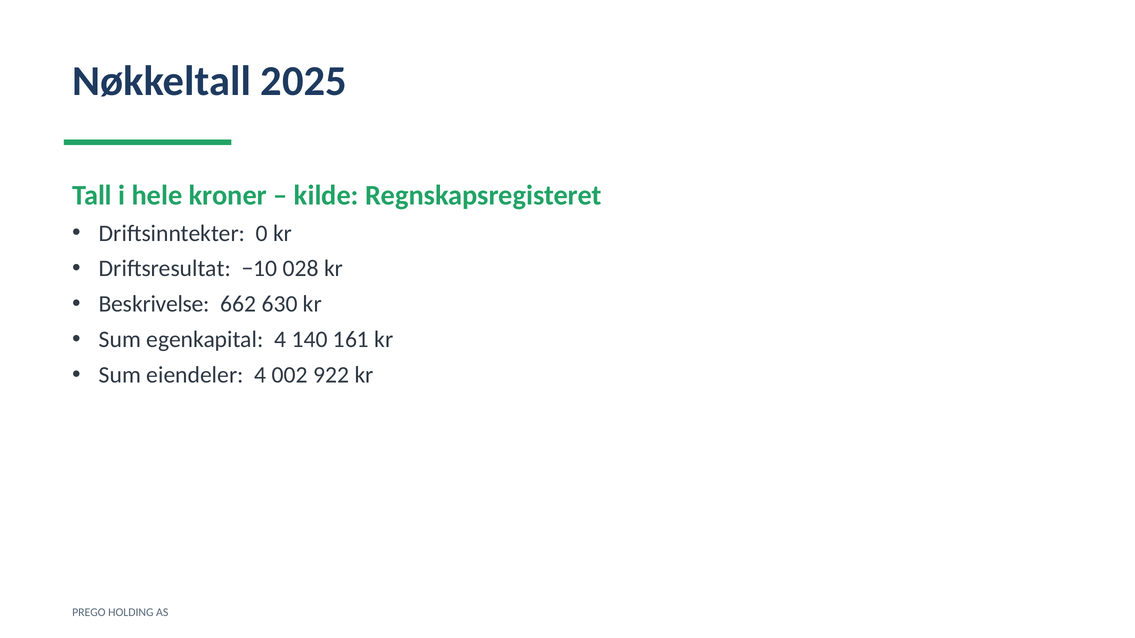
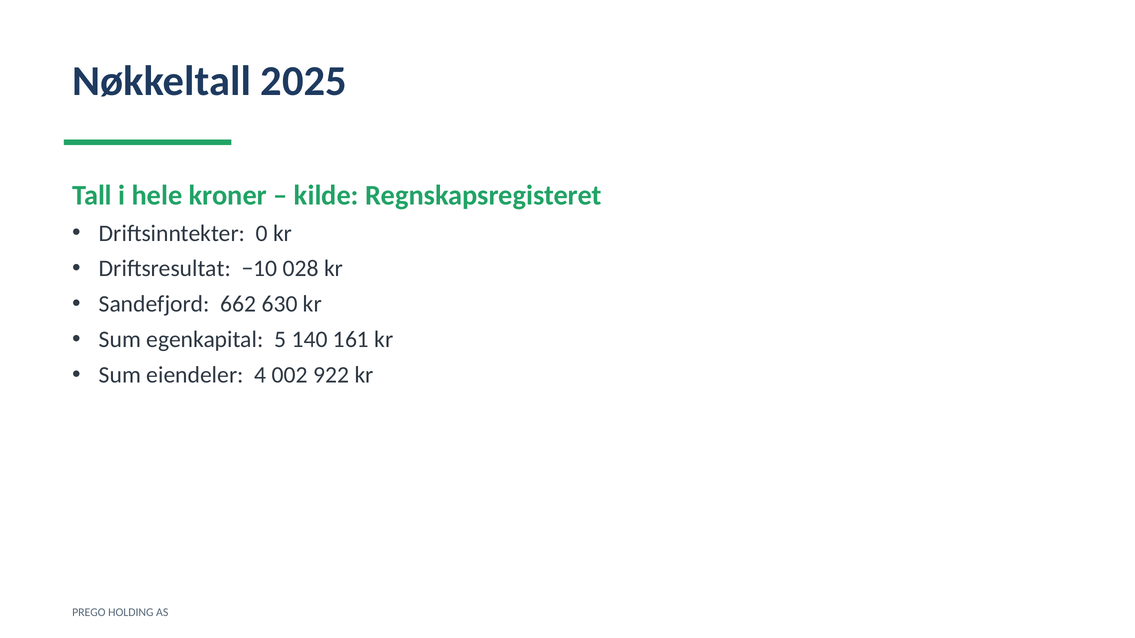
Beskrivelse: Beskrivelse -> Sandefjord
egenkapital 4: 4 -> 5
